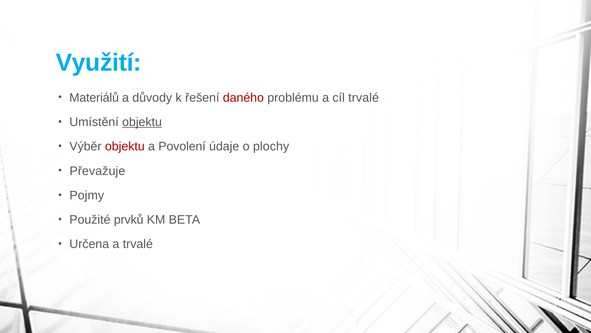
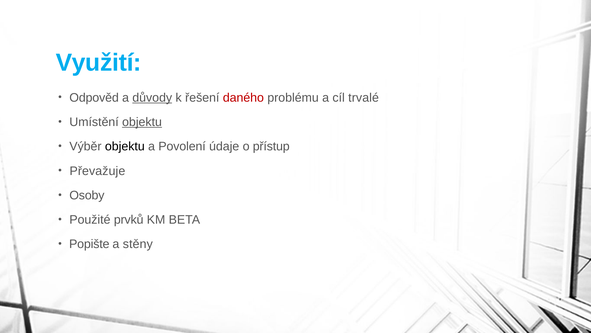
Materiálů: Materiálů -> Odpověd
důvody underline: none -> present
objektu at (125, 146) colour: red -> black
plochy: plochy -> přístup
Pojmy: Pojmy -> Osoby
Určena: Určena -> Popište
a trvalé: trvalé -> stěny
